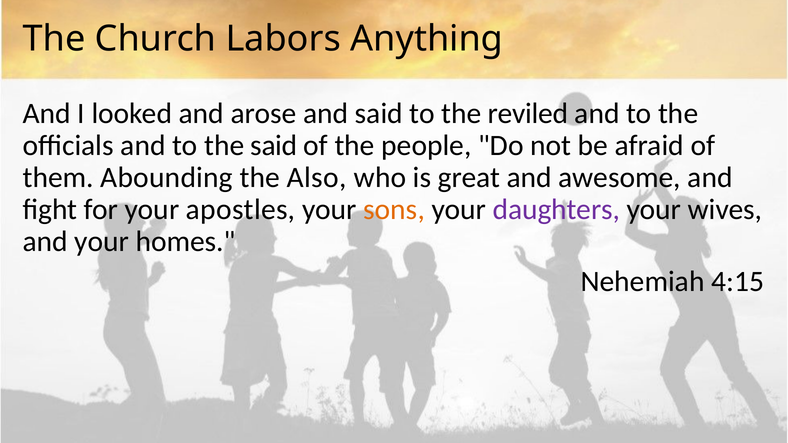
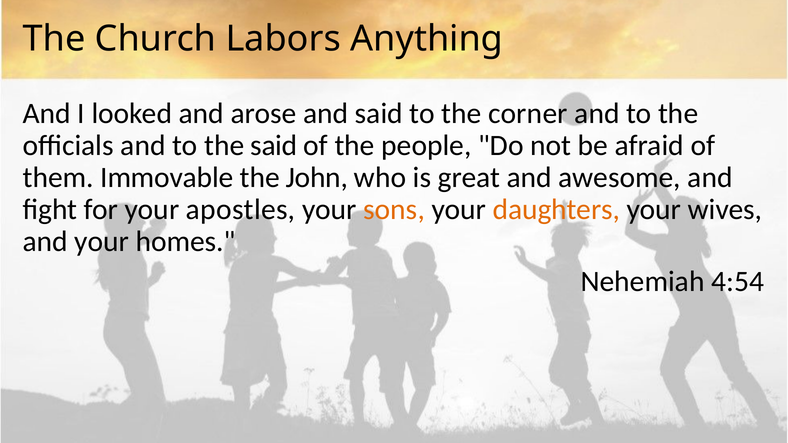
reviled: reviled -> corner
Abounding: Abounding -> Immovable
Also: Also -> John
daughters colour: purple -> orange
4:15: 4:15 -> 4:54
